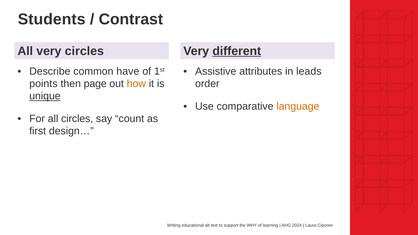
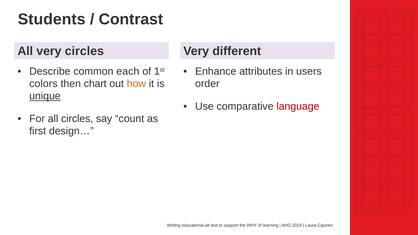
different underline: present -> none
have: have -> each
Assistive: Assistive -> Enhance
leads: leads -> users
points: points -> colors
page: page -> chart
language colour: orange -> red
